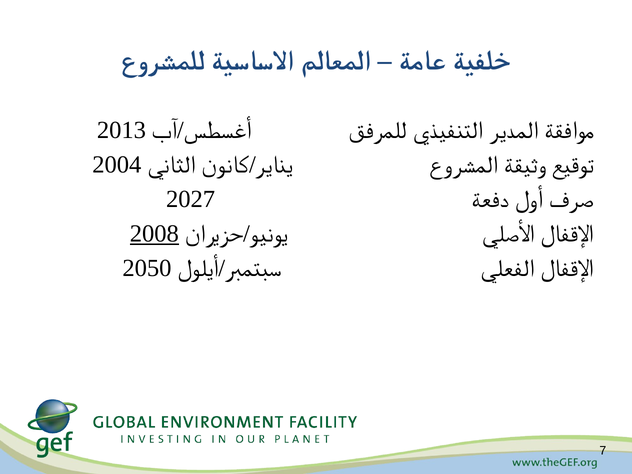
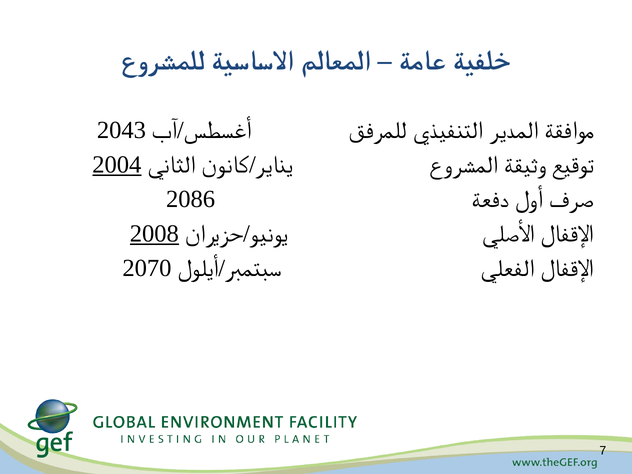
2013: 2013 -> 2043
2004 underline: none -> present
2027: 2027 -> 2086
2050: 2050 -> 2070
